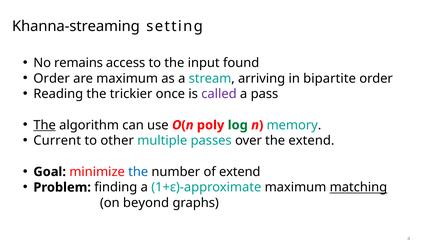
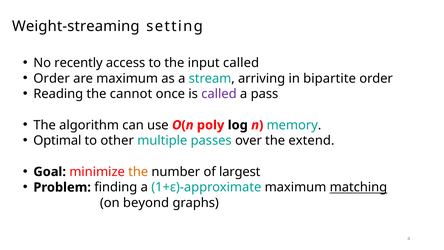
Khanna-streaming: Khanna-streaming -> Weight-streaming
remains: remains -> recently
input found: found -> called
trickier: trickier -> cannot
The at (45, 125) underline: present -> none
log colour: green -> black
Current: Current -> Optimal
the at (138, 172) colour: blue -> orange
of extend: extend -> largest
